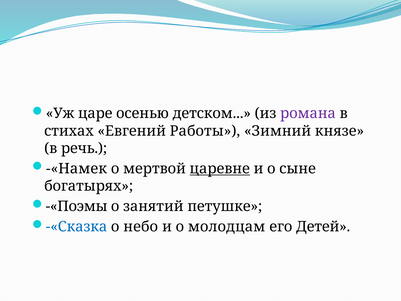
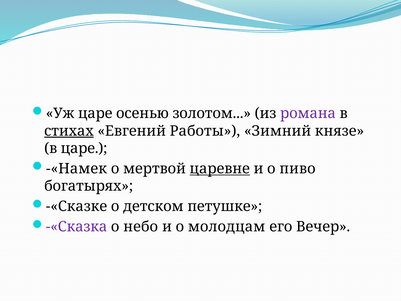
детском: детском -> золотом
стихах underline: none -> present
в речь: речь -> царе
сыне: сыне -> пиво
-«Поэмы: -«Поэмы -> -«Сказке
занятий: занятий -> детском
-«Сказка colour: blue -> purple
Детей: Детей -> Вечер
